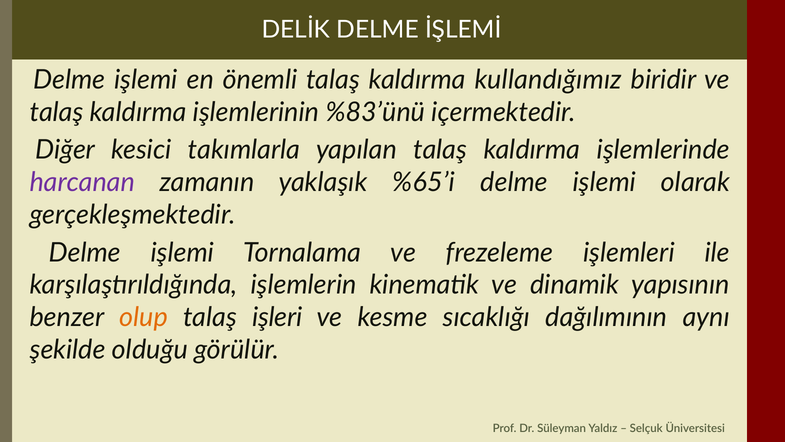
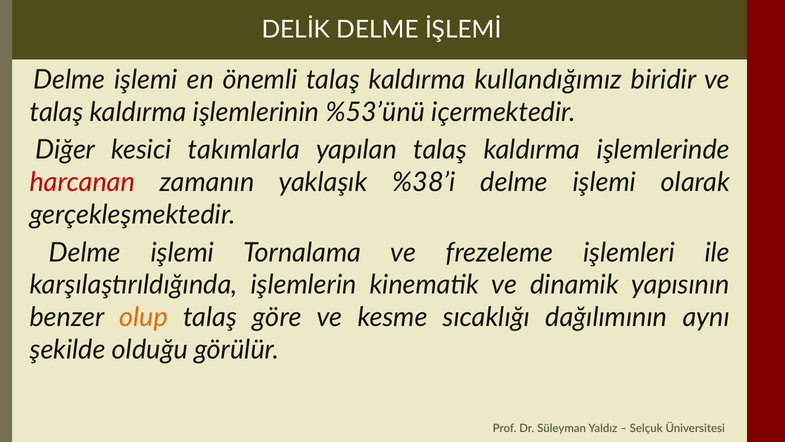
%83’ünü: %83’ünü -> %53’ünü
harcanan colour: purple -> red
%65’i: %65’i -> %38’i
işleri: işleri -> göre
